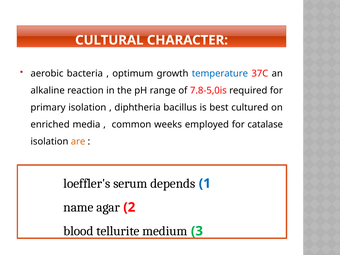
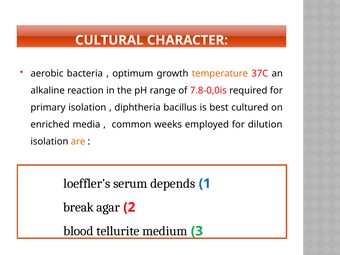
temperature colour: blue -> orange
7.8-5,0is: 7.8-5,0is -> 7.8-0,0is
catalase: catalase -> dilution
name: name -> break
